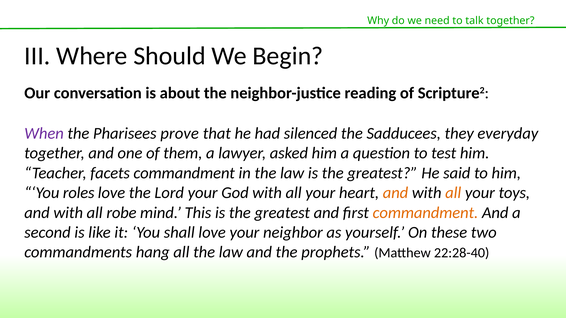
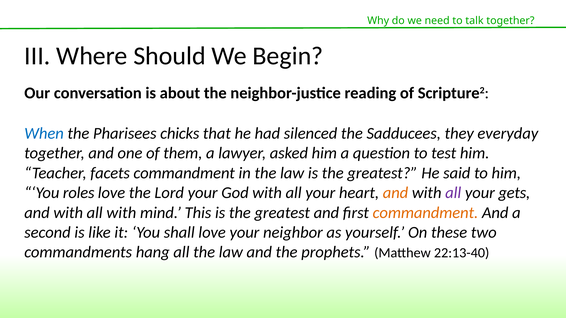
When colour: purple -> blue
prove: prove -> chicks
all at (453, 193) colour: orange -> purple
toys: toys -> gets
all robe: robe -> with
22:28-40: 22:28-40 -> 22:13-40
